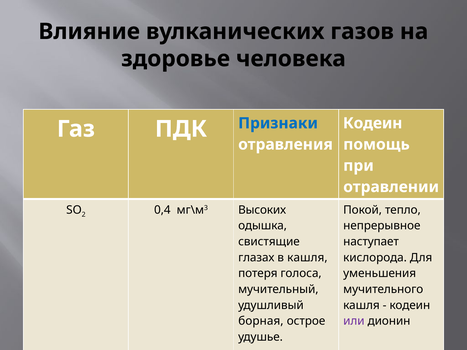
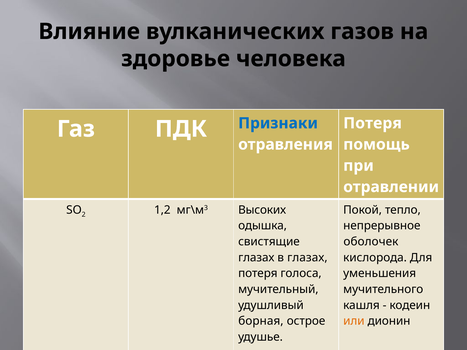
Кодеин at (373, 123): Кодеин -> Потеря
0,4: 0,4 -> 1,2
наступает: наступает -> оболочек
в кашля: кашля -> глазах
или colour: purple -> orange
